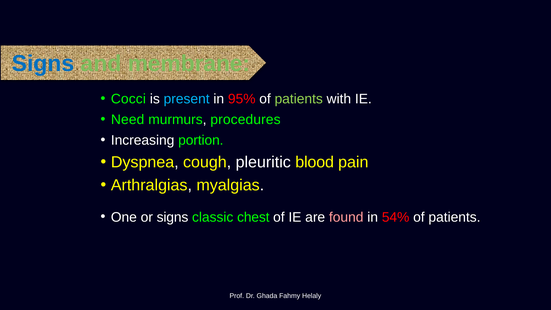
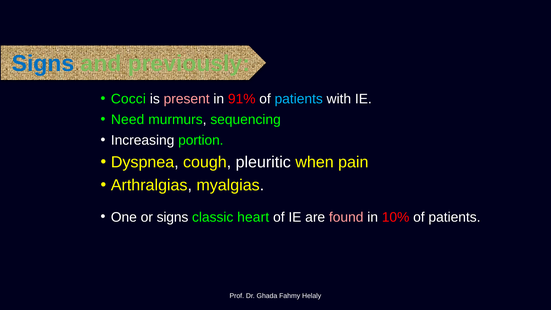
membrane: membrane -> previously
present colour: light blue -> pink
95%: 95% -> 91%
patients at (299, 99) colour: light green -> light blue
procedures: procedures -> sequencing
blood: blood -> when
chest: chest -> heart
54%: 54% -> 10%
